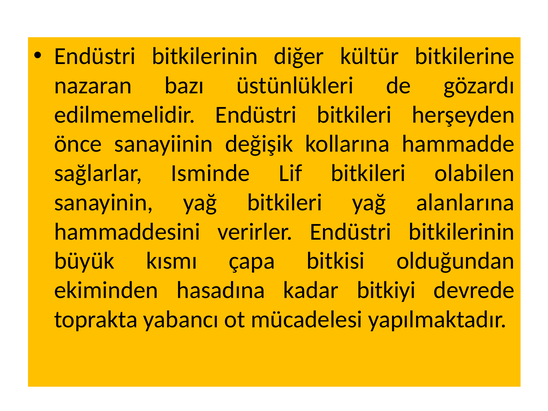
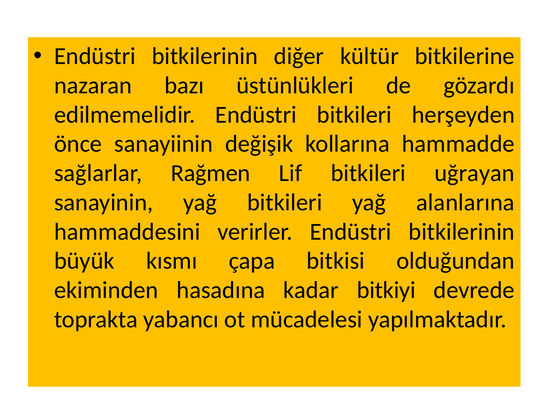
Isminde: Isminde -> Rağmen
olabilen: olabilen -> uğrayan
